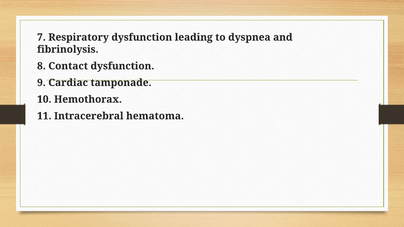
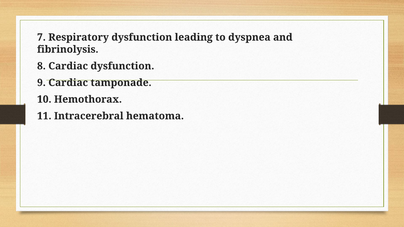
8 Contact: Contact -> Cardiac
